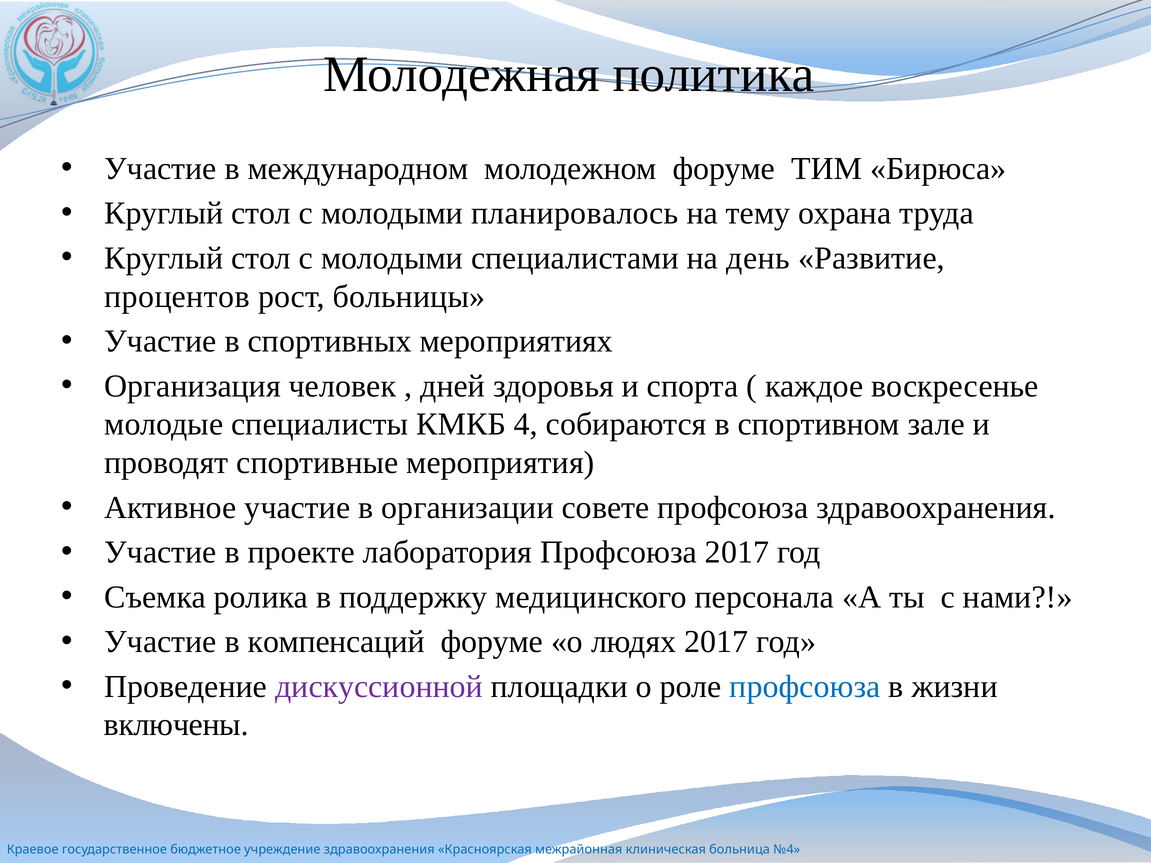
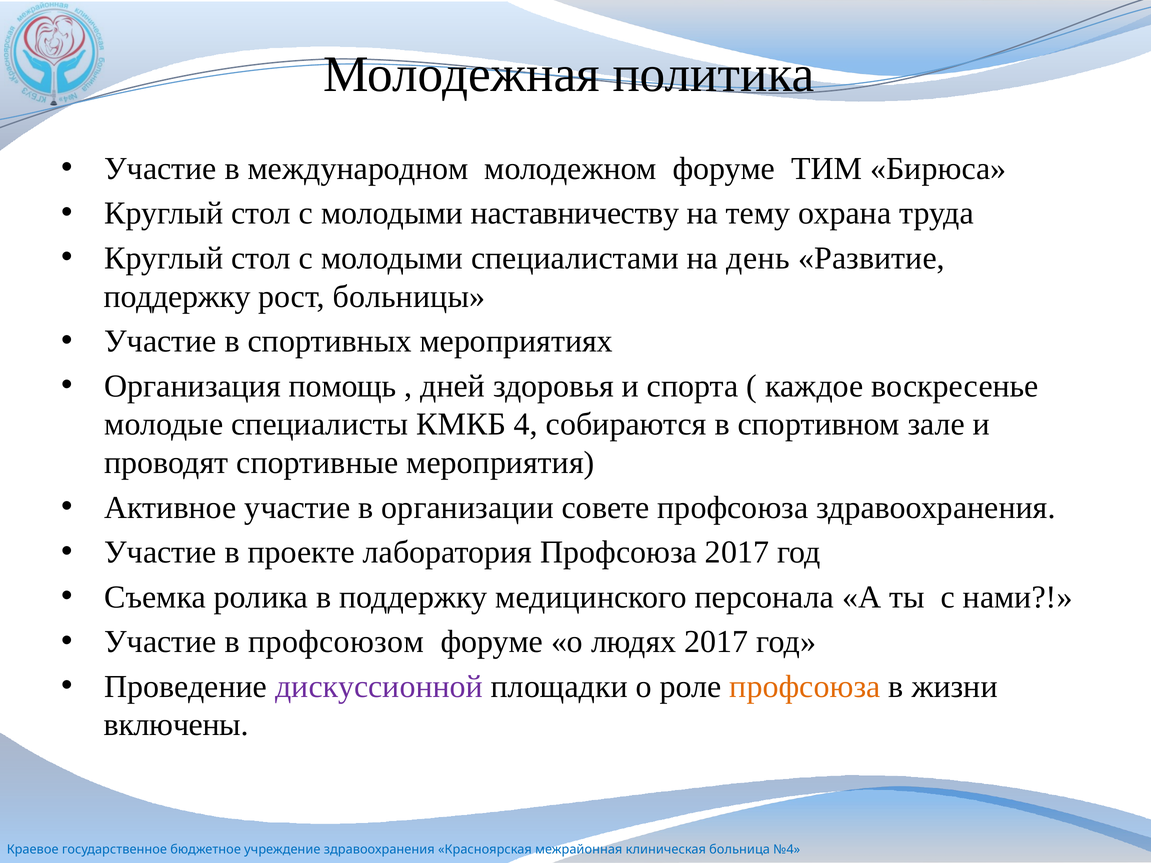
планировалось: планировалось -> наставничеству
процентов at (177, 297): процентов -> поддержку
человек: человек -> помощь
компенсаций: компенсаций -> профсоюзом
профсоюза at (805, 687) colour: blue -> orange
